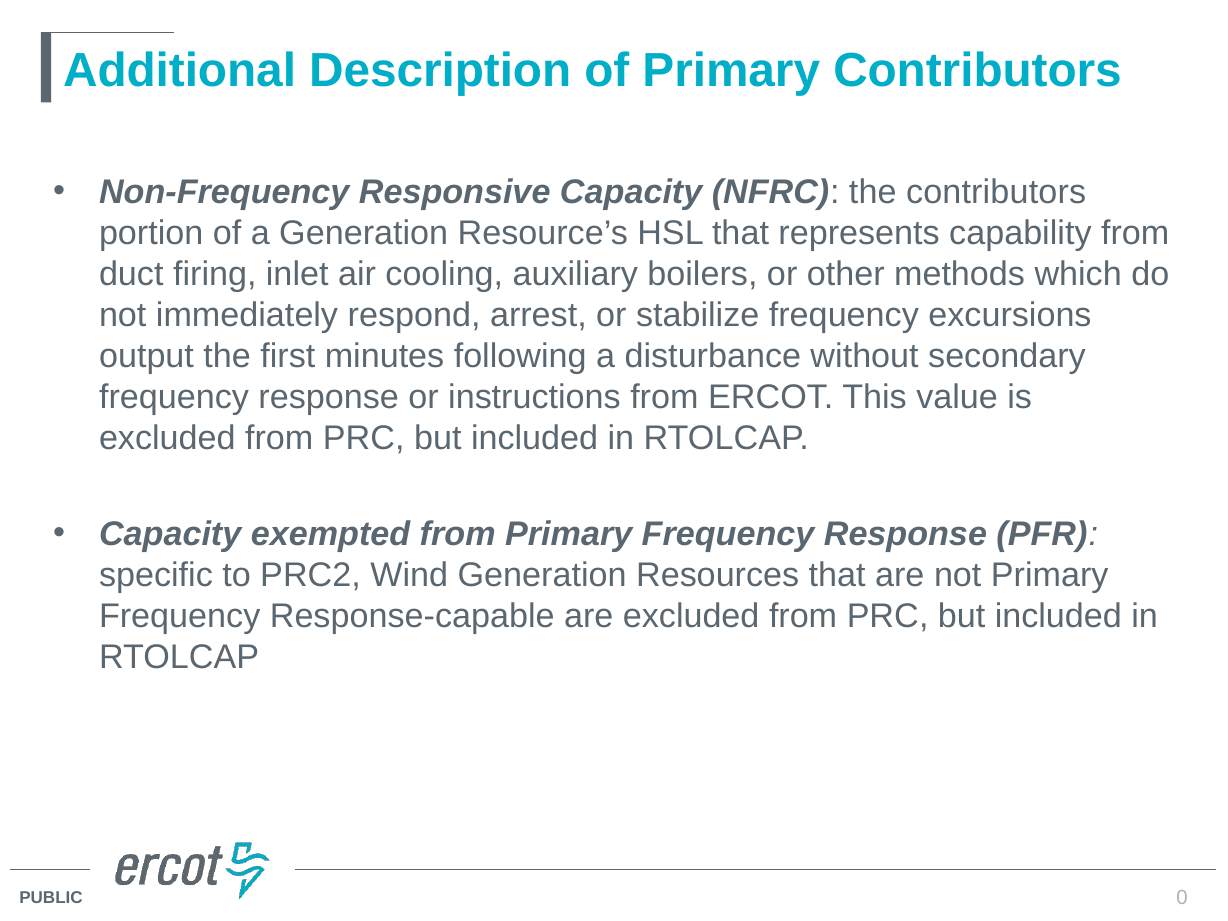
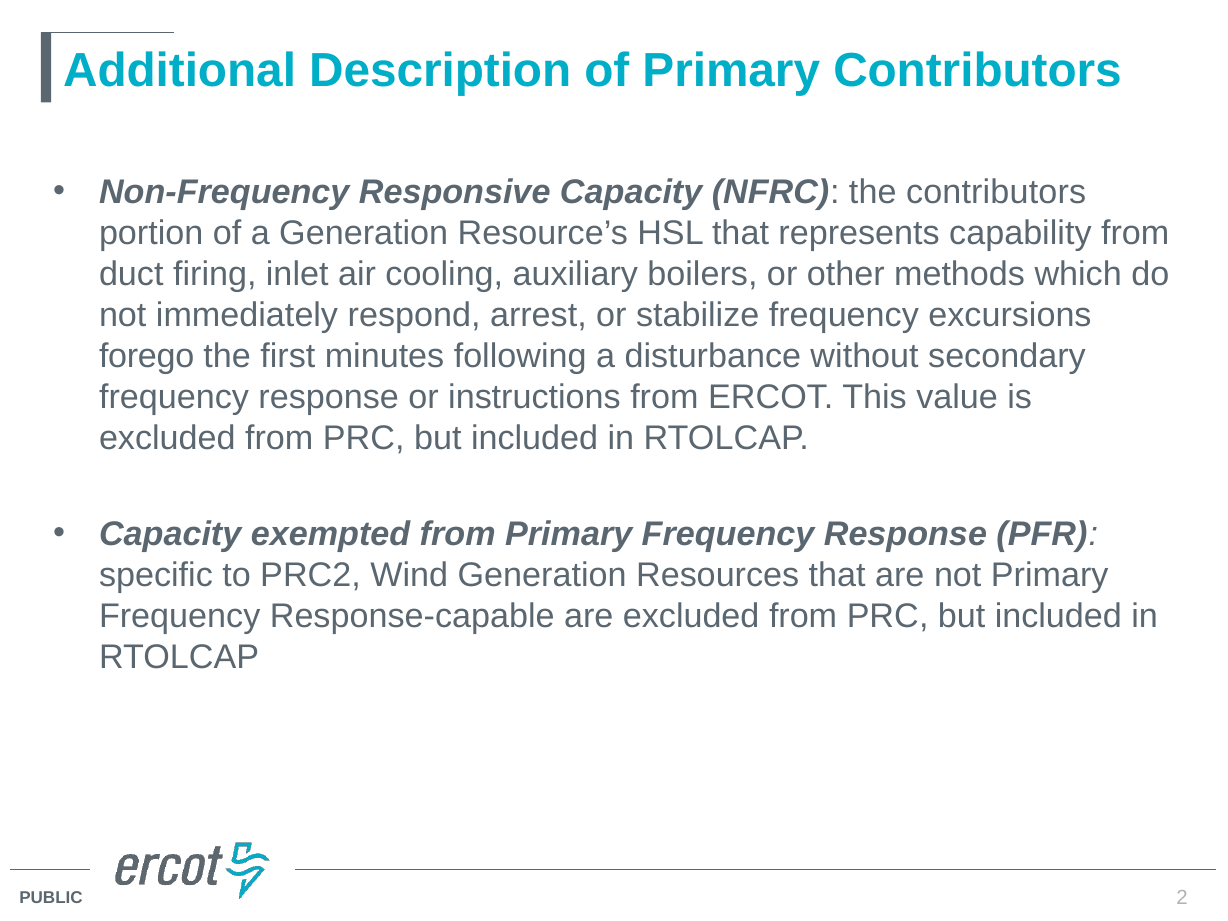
output: output -> forego
0: 0 -> 2
